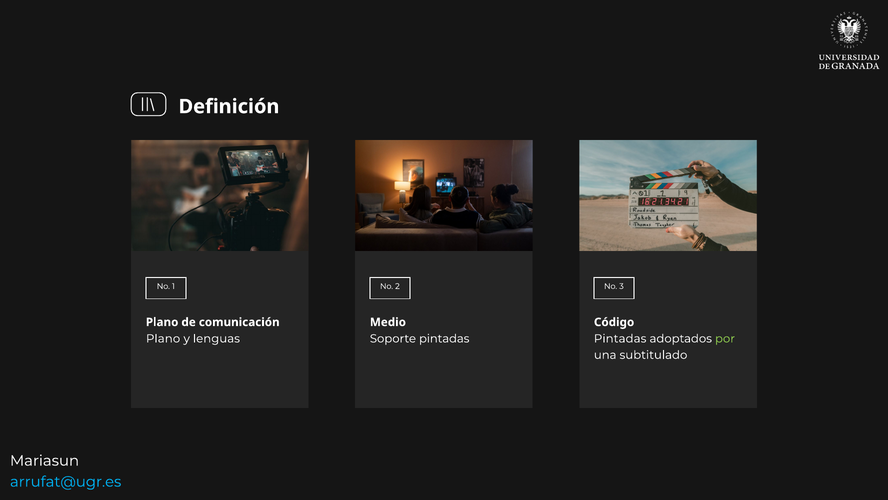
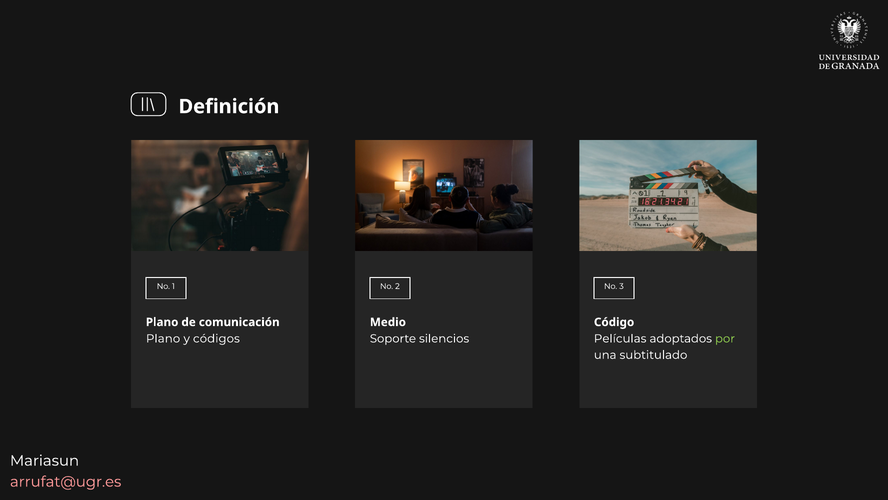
lenguas: lenguas -> códigos
Soporte pintadas: pintadas -> silencios
Pintadas at (620, 338): Pintadas -> Películas
arrufat@ugr.es colour: light blue -> pink
